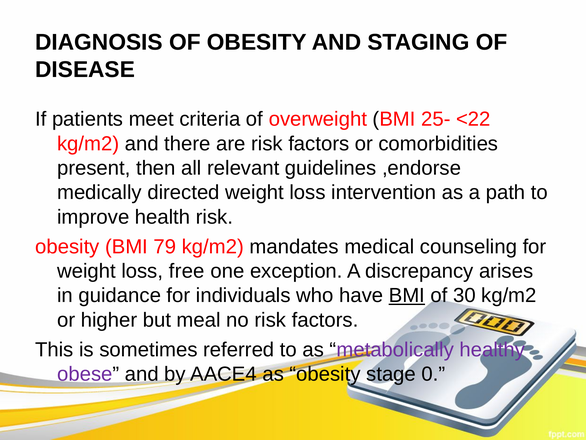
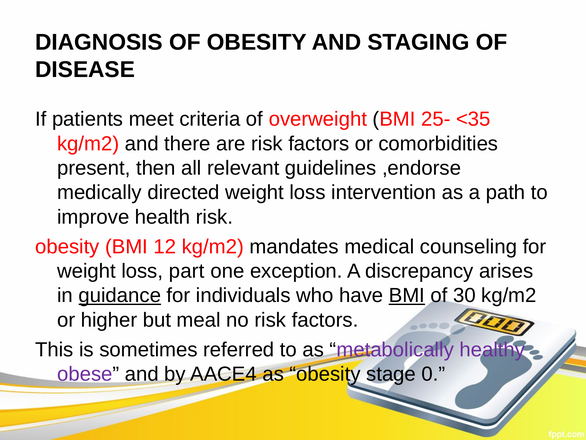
<22: <22 -> <35
79: 79 -> 12
free: free -> part
guidance underline: none -> present
